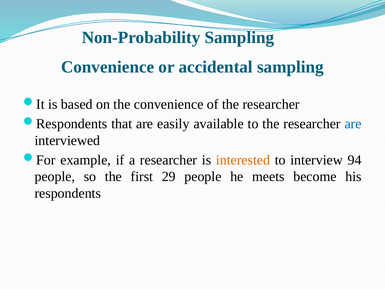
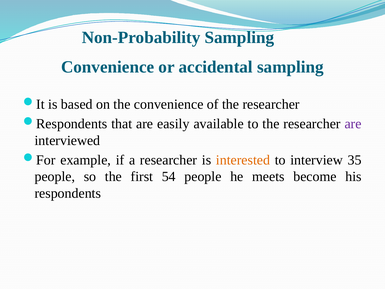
are at (353, 124) colour: blue -> purple
94: 94 -> 35
29: 29 -> 54
